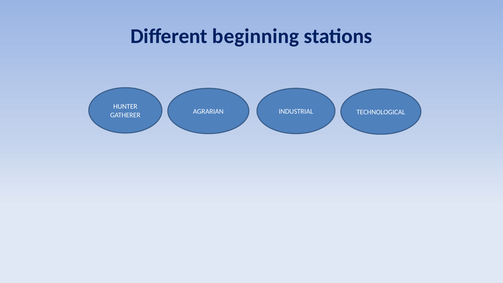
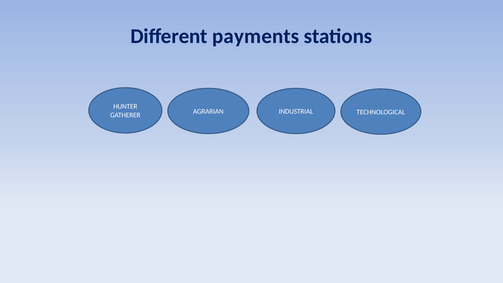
beginning: beginning -> payments
